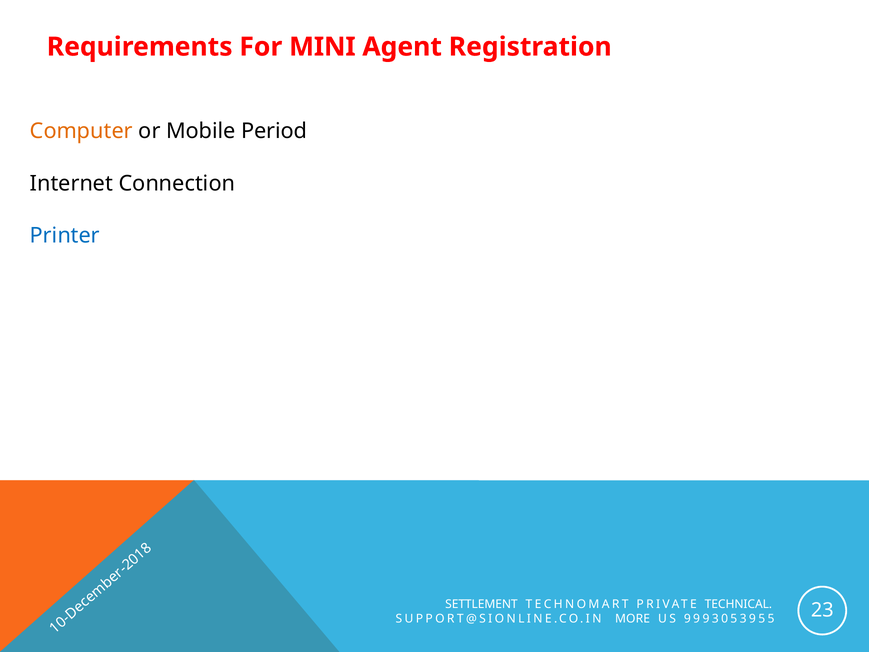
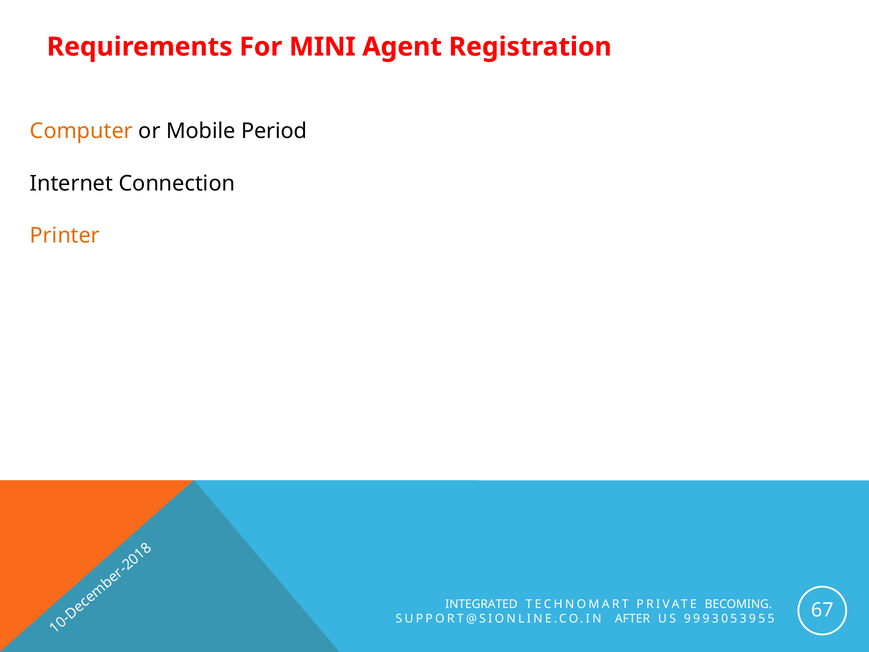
Printer colour: blue -> orange
SETTLEMENT: SETTLEMENT -> INTEGRATED
TECHNICAL: TECHNICAL -> BECOMING
MORE: MORE -> AFTER
23: 23 -> 67
